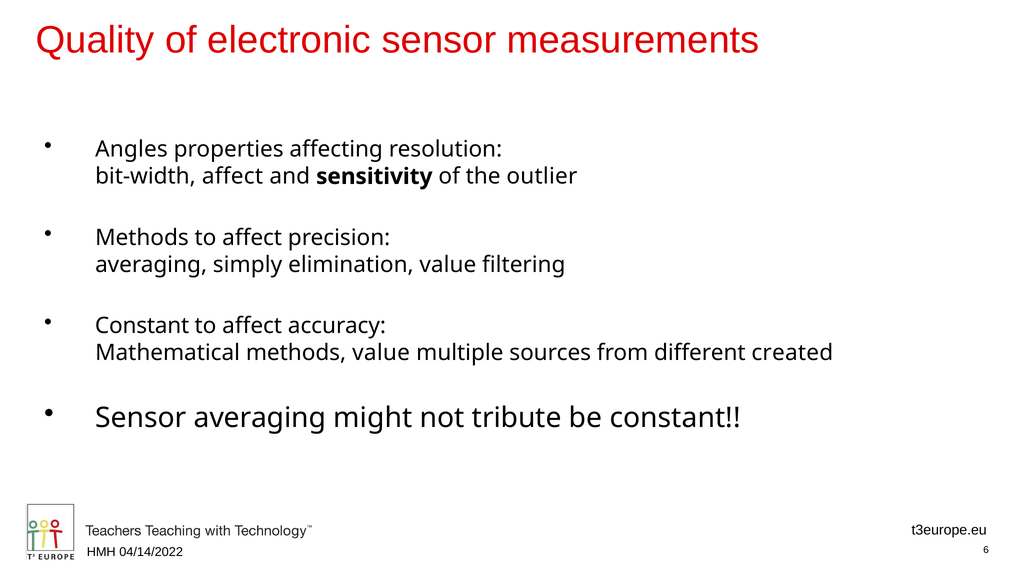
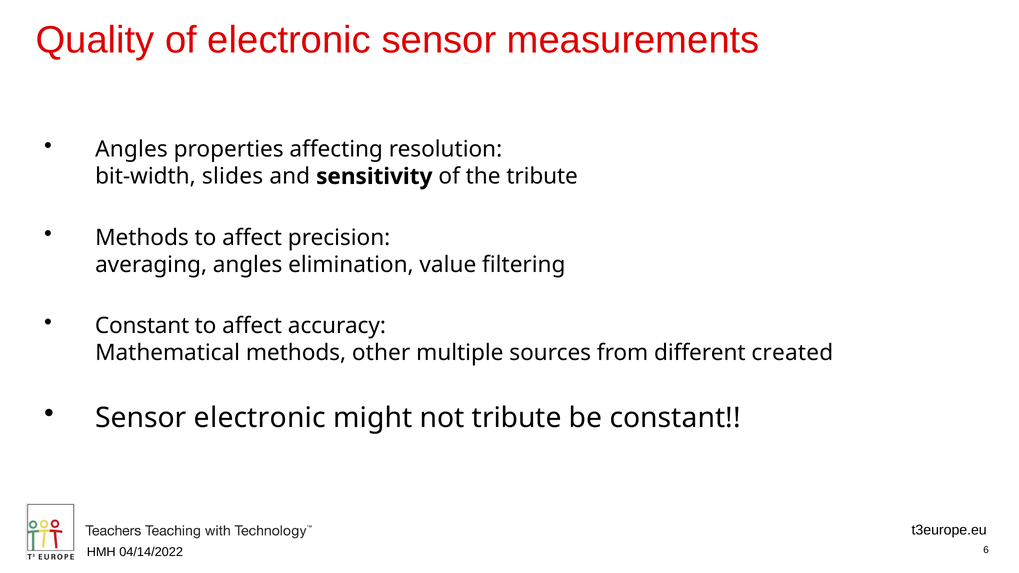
bit-width affect: affect -> slides
the outlier: outlier -> tribute
averaging simply: simply -> angles
methods value: value -> other
Sensor averaging: averaging -> electronic
